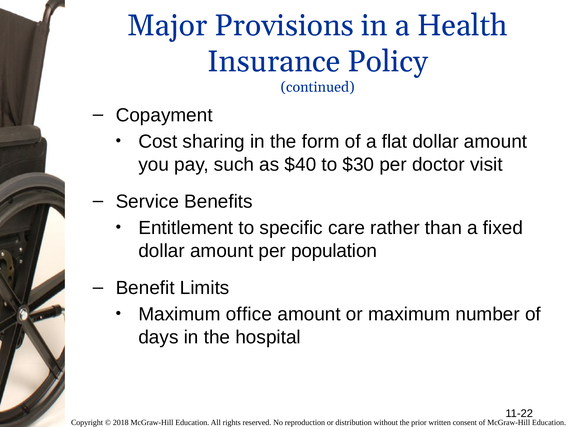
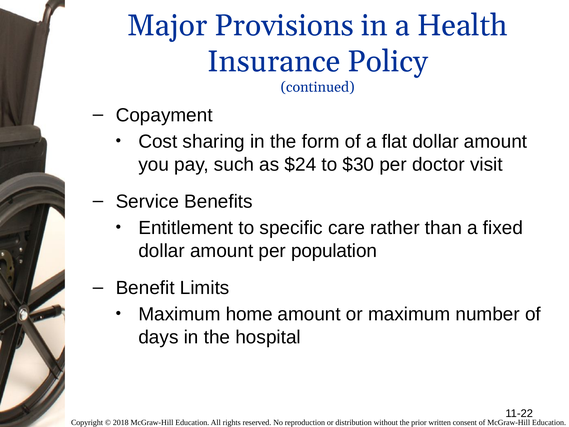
$40: $40 -> $24
office: office -> home
